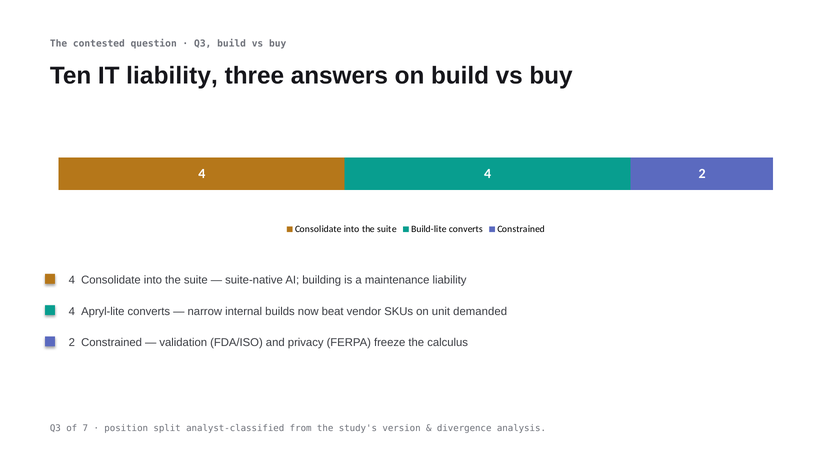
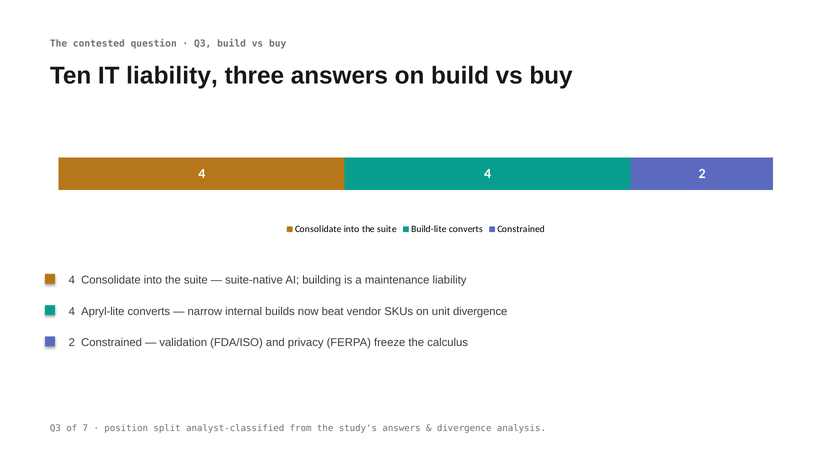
unit demanded: demanded -> divergence
study's version: version -> answers
